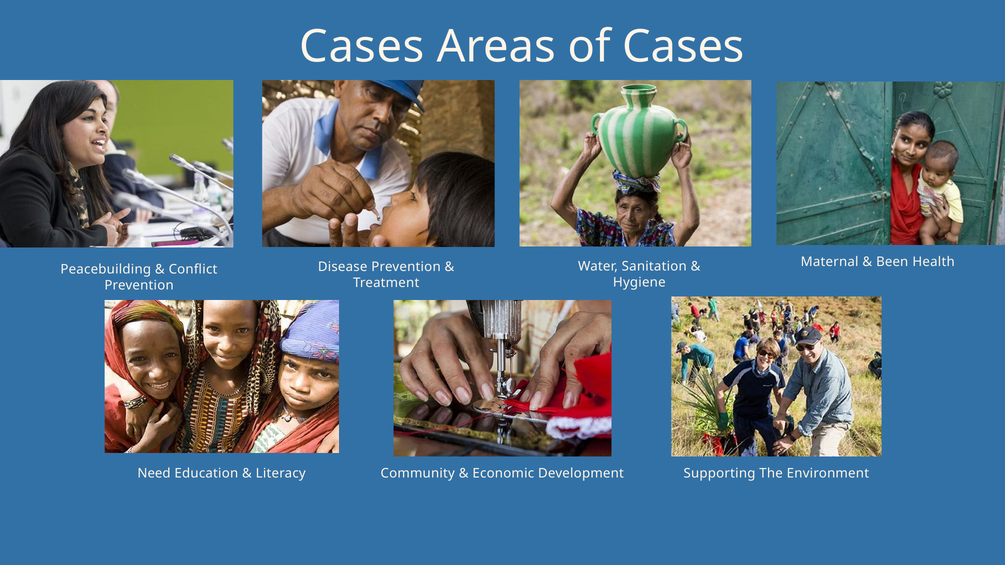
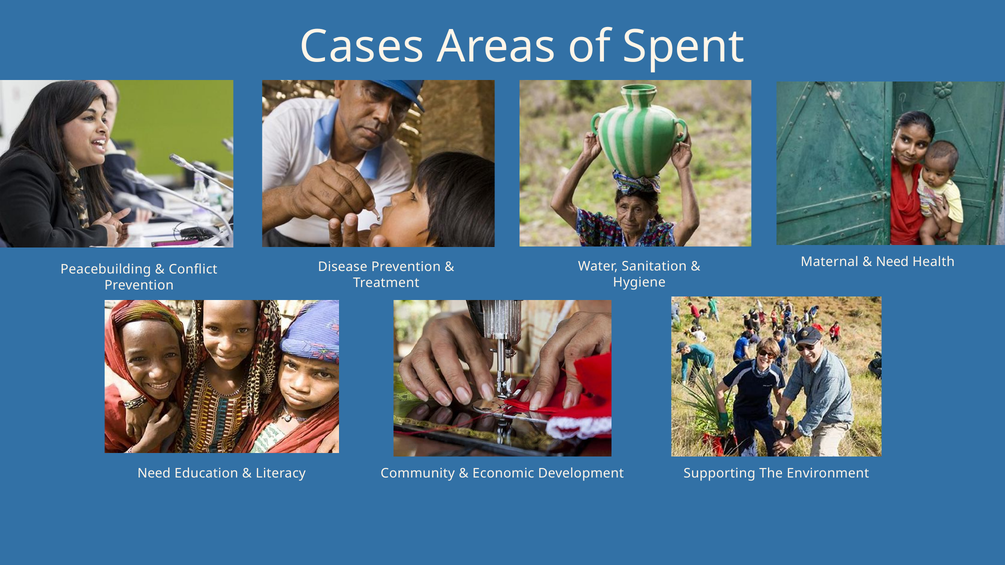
of Cases: Cases -> Spent
Been at (892, 262): Been -> Need
